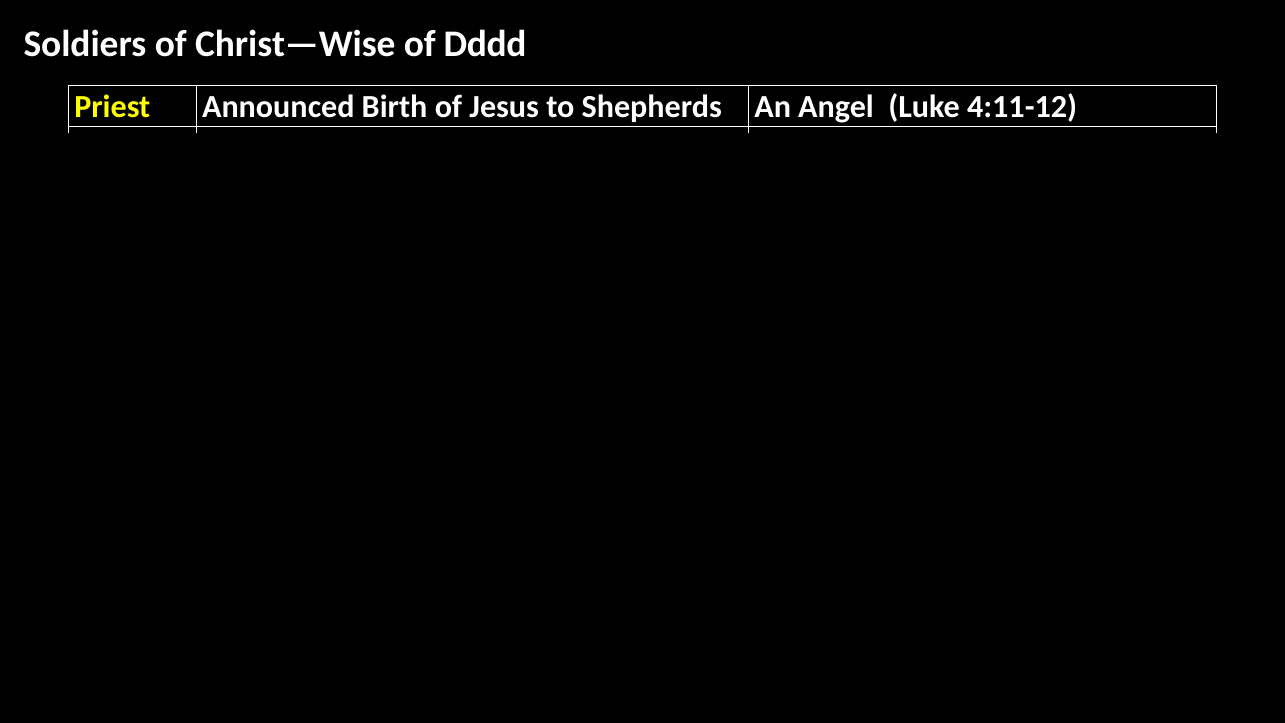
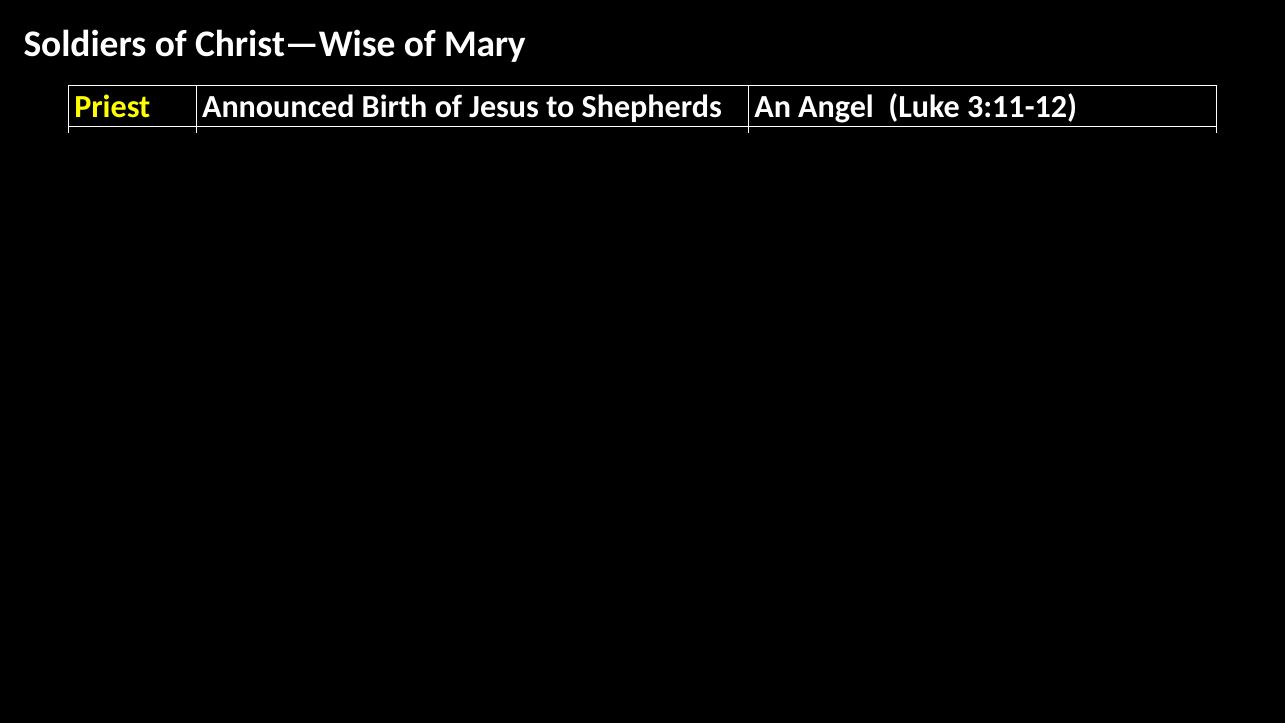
of Dddd: Dddd -> Mary
4:11-12: 4:11-12 -> 3:11-12
